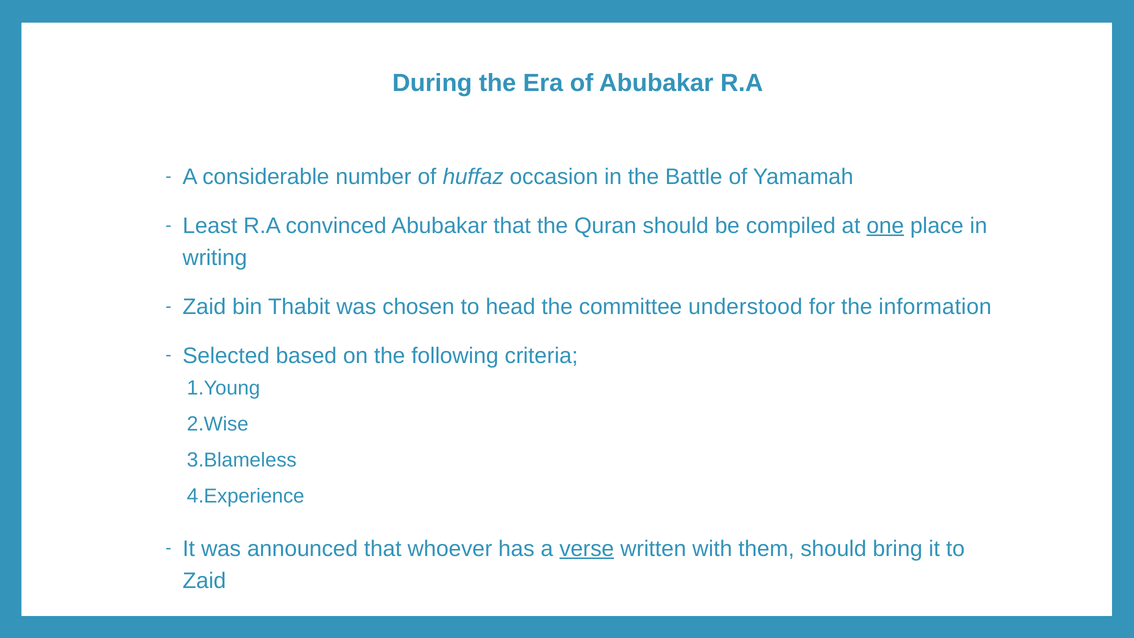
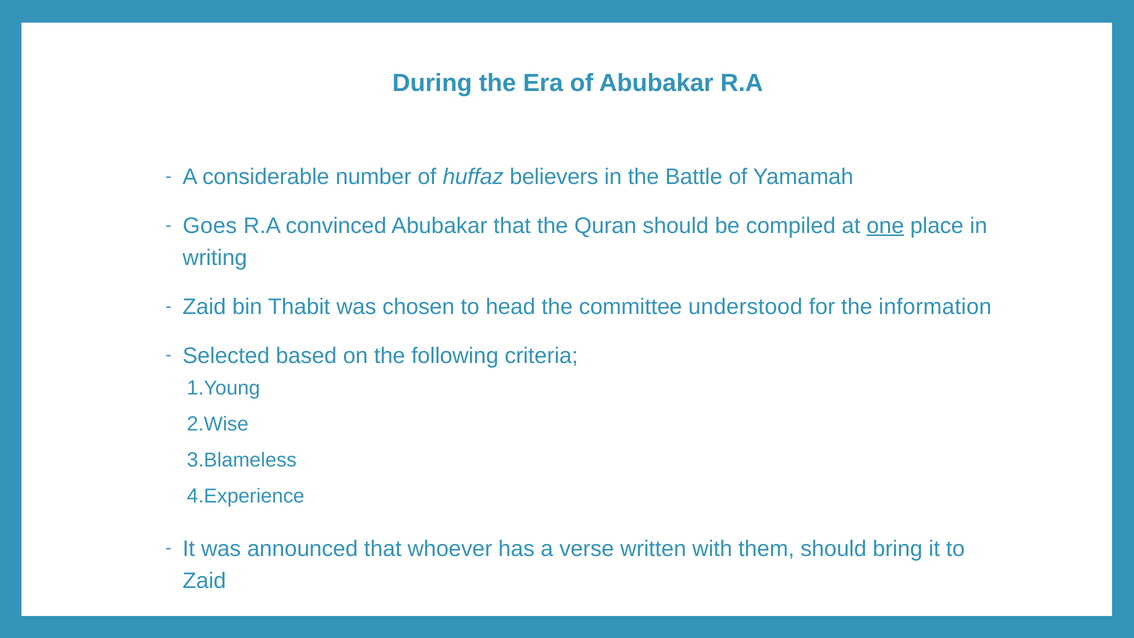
occasion: occasion -> believers
Least: Least -> Goes
verse underline: present -> none
